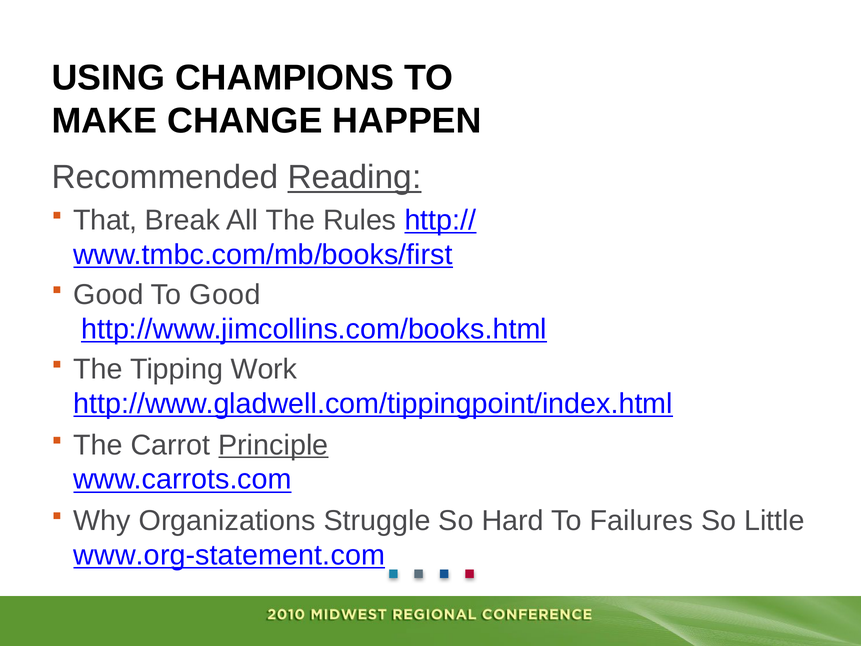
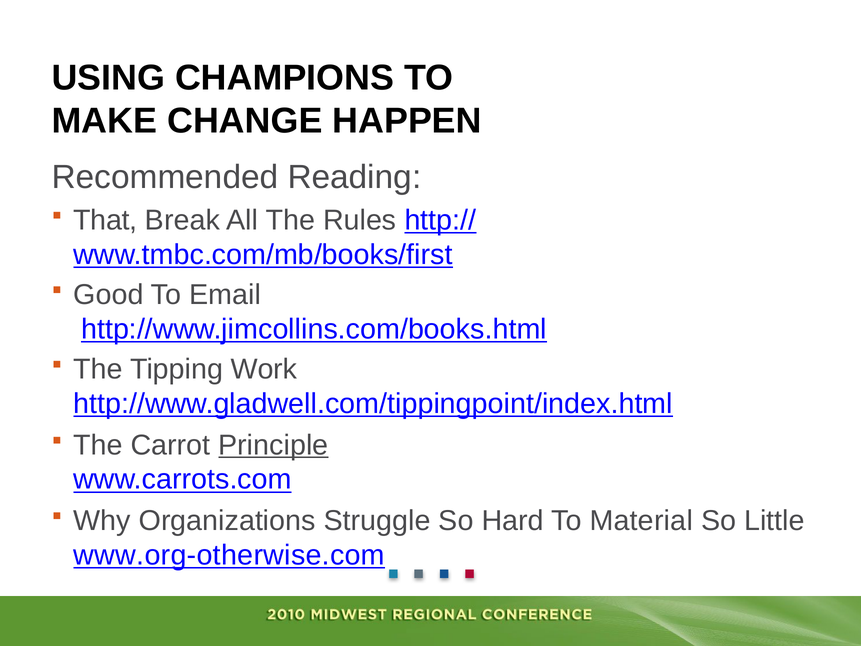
Reading underline: present -> none
To Good: Good -> Email
Failures: Failures -> Material
www.org-statement.com: www.org-statement.com -> www.org-otherwise.com
